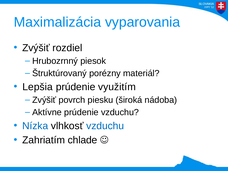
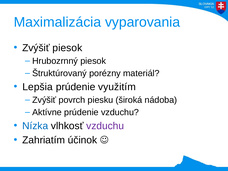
Zvýšiť rozdiel: rozdiel -> piesok
vzduchu at (105, 126) colour: blue -> purple
chlade: chlade -> účinok
